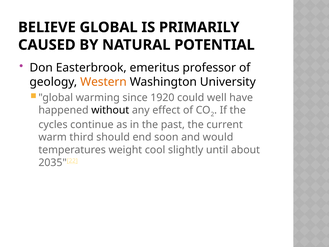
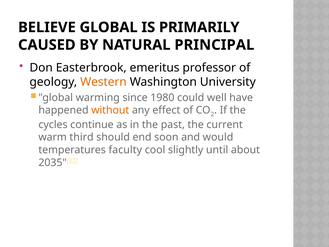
POTENTIAL: POTENTIAL -> PRINCIPAL
1920: 1920 -> 1980
without colour: black -> orange
weight: weight -> faculty
